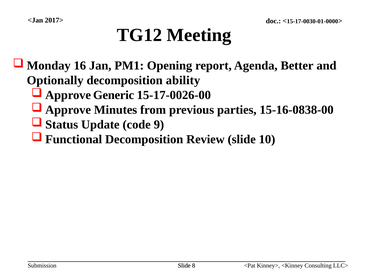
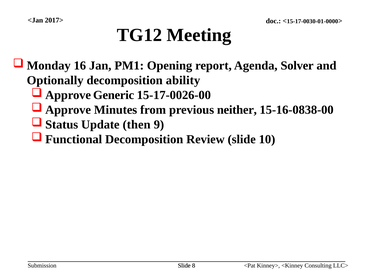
Better: Better -> Solver
parties: parties -> neither
code: code -> then
